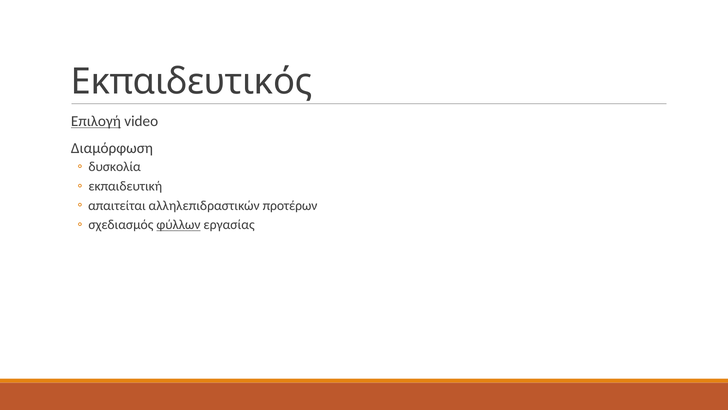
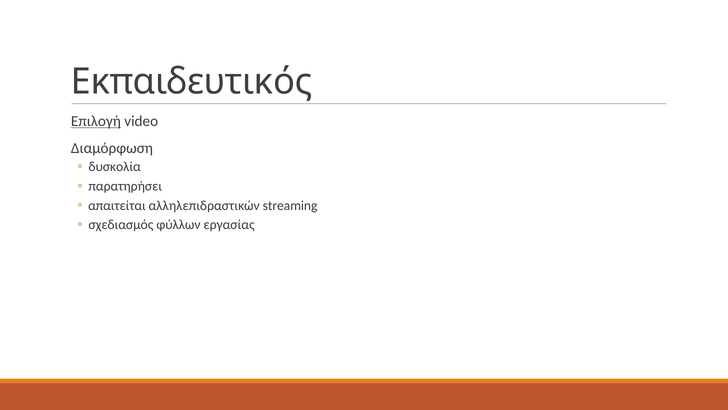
εκπαιδευτική: εκπαιδευτική -> παρατηρήσει
προτέρων: προτέρων -> streaming
φύλλων underline: present -> none
